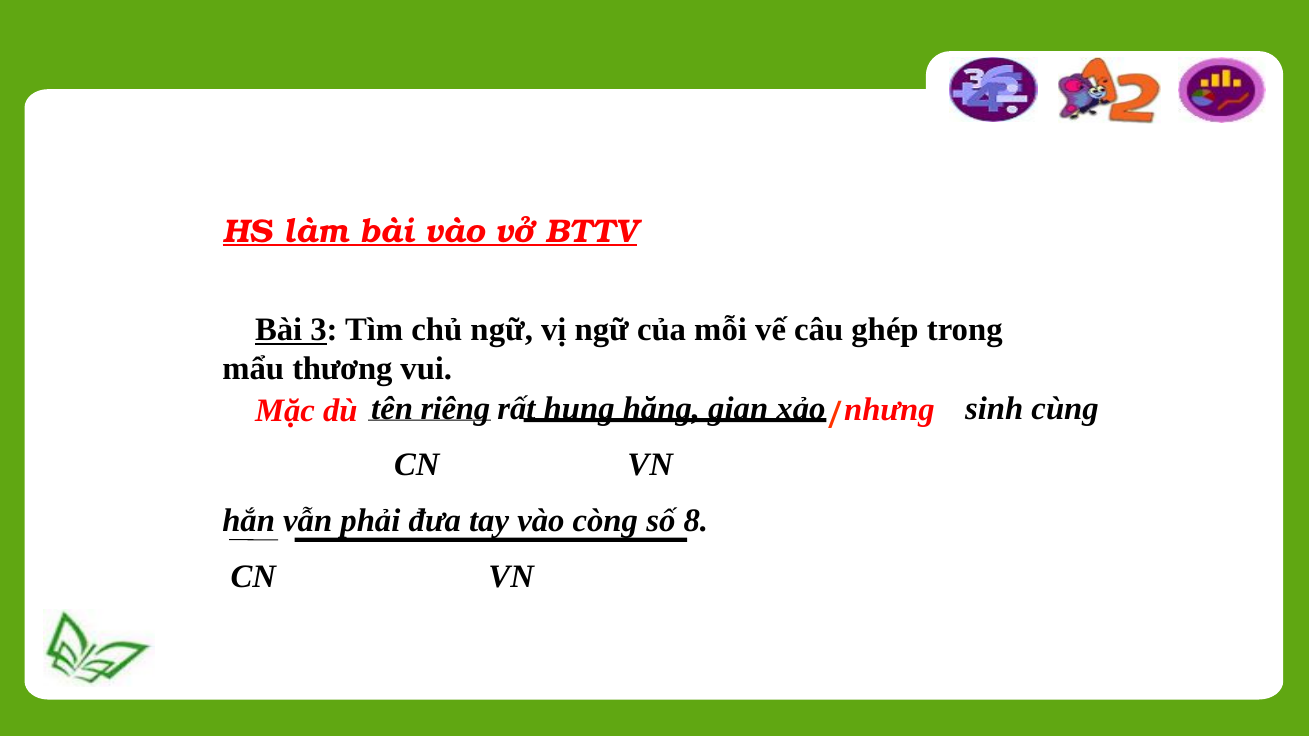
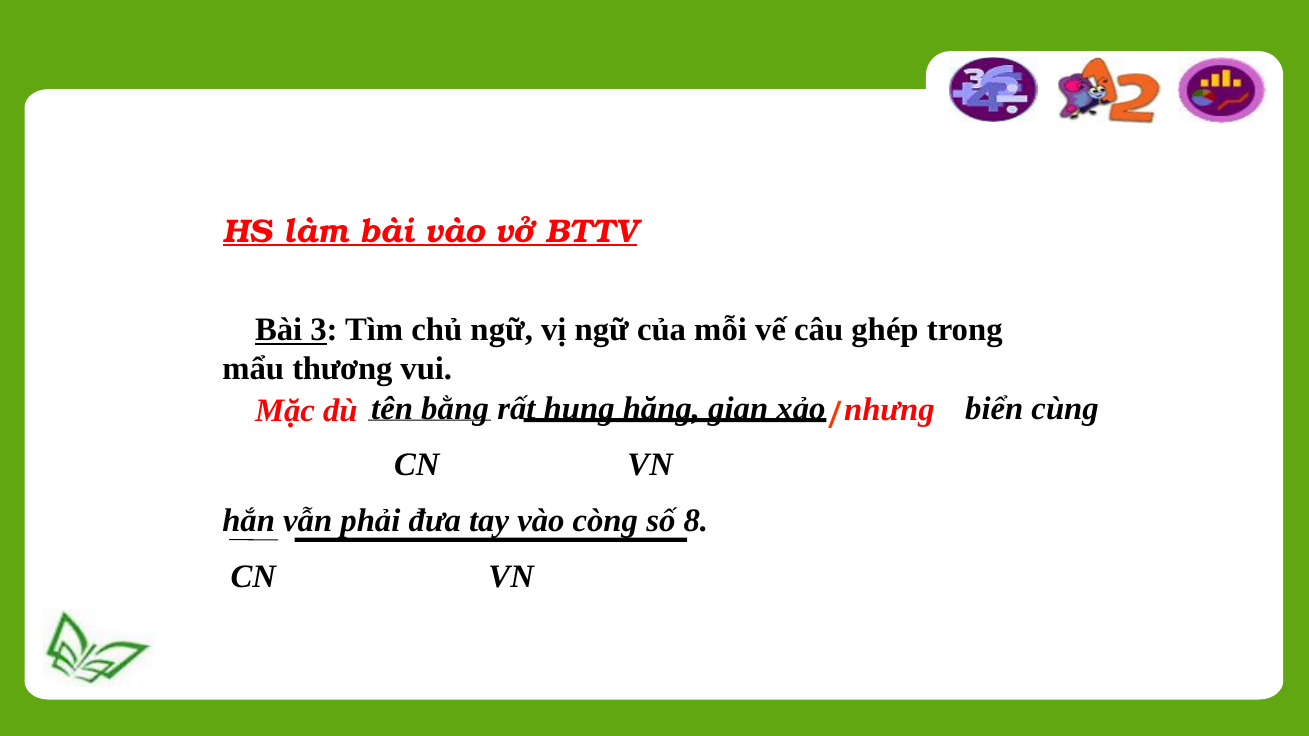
riêng: riêng -> bằng
sinh: sinh -> biển
